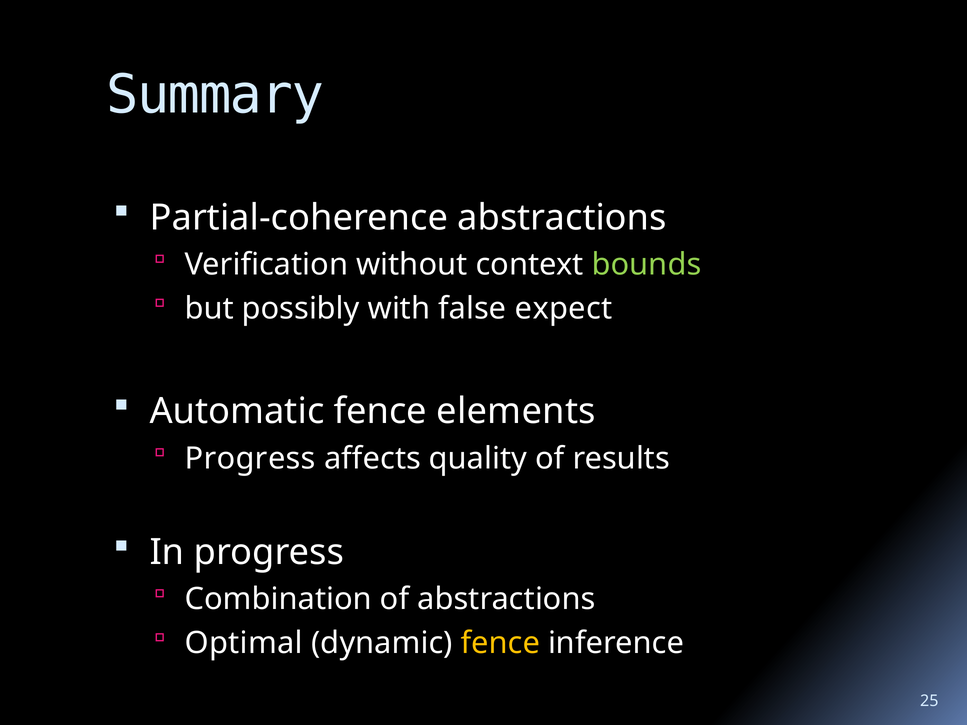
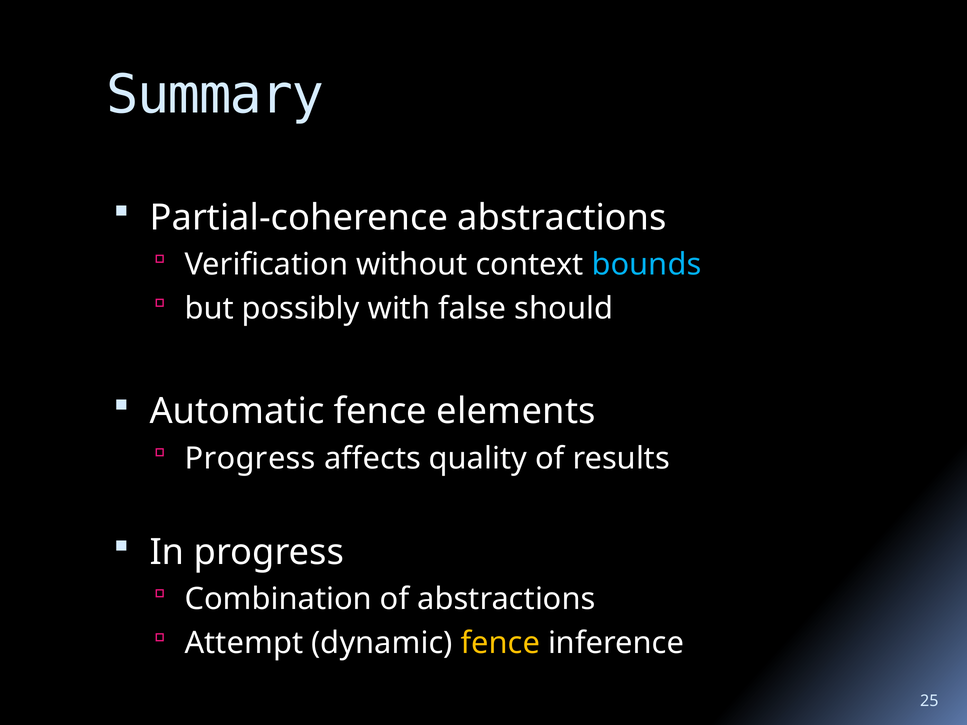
bounds colour: light green -> light blue
expect: expect -> should
Optimal: Optimal -> Attempt
